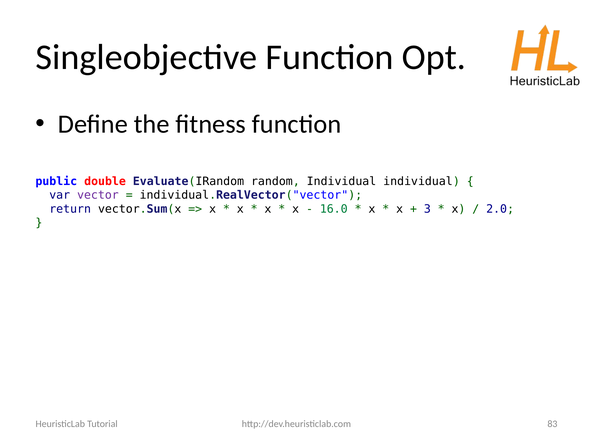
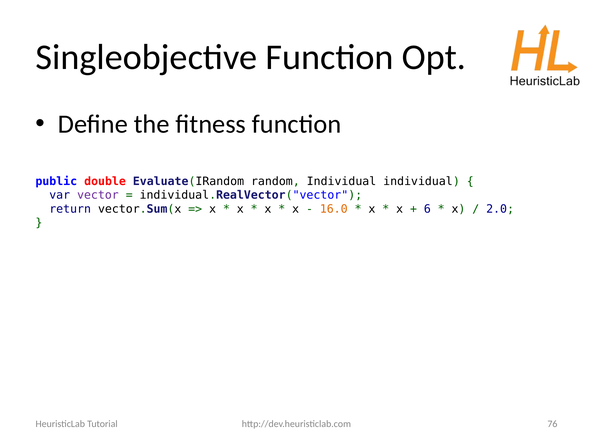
16.0 colour: green -> orange
3: 3 -> 6
83: 83 -> 76
